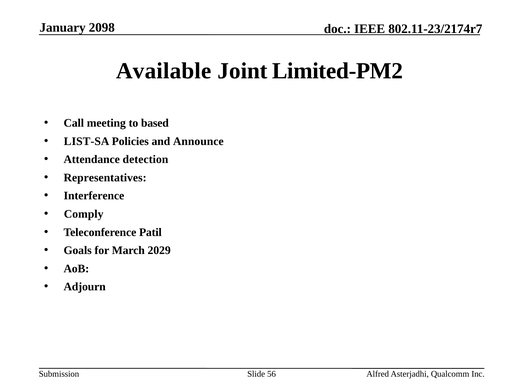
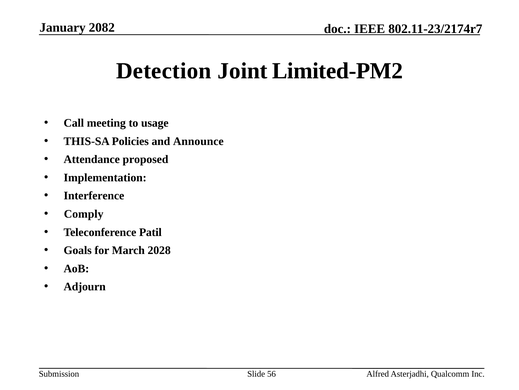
2098: 2098 -> 2082
Available: Available -> Detection
based: based -> usage
LIST-SA: LIST-SA -> THIS-SA
detection: detection -> proposed
Representatives: Representatives -> Implementation
2029: 2029 -> 2028
